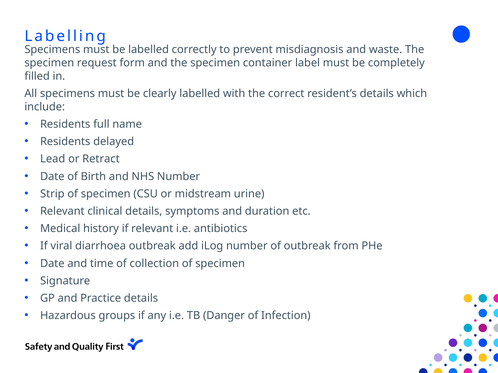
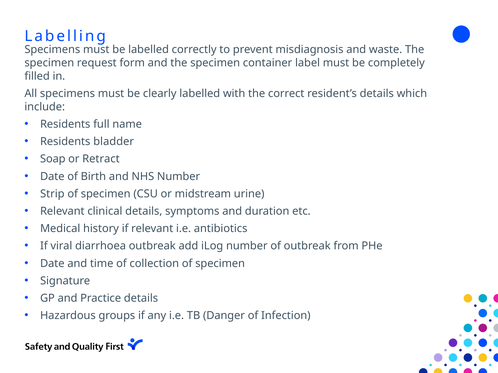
delayed: delayed -> bladder
Lead: Lead -> Soap
